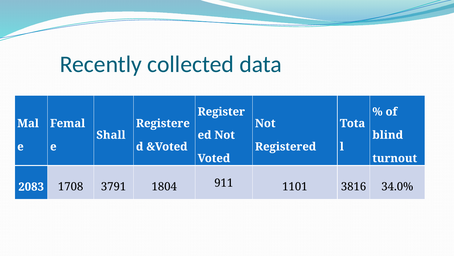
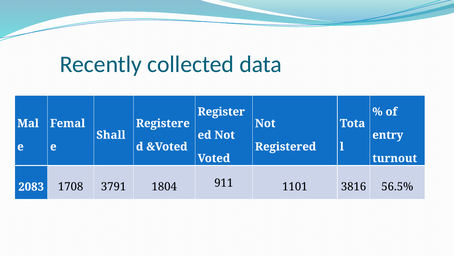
blind: blind -> entry
34.0%: 34.0% -> 56.5%
